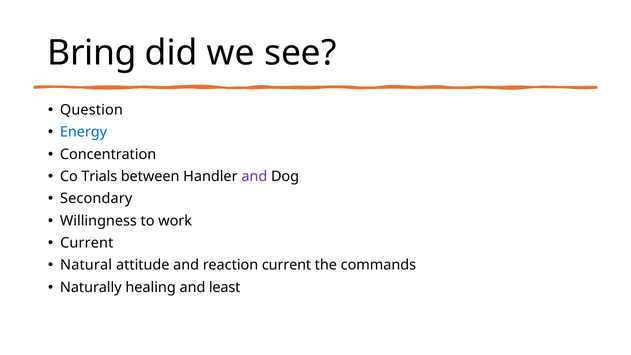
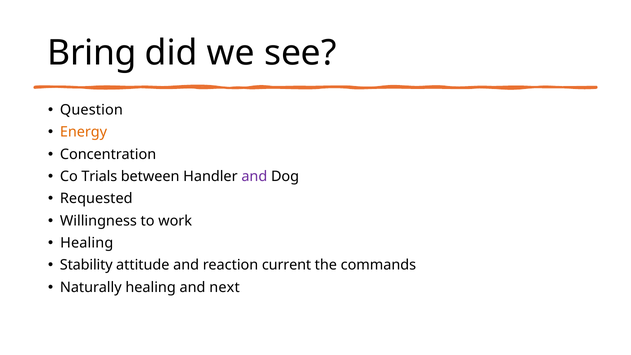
Energy colour: blue -> orange
Secondary: Secondary -> Requested
Current at (87, 243): Current -> Healing
Natural: Natural -> Stability
least: least -> next
